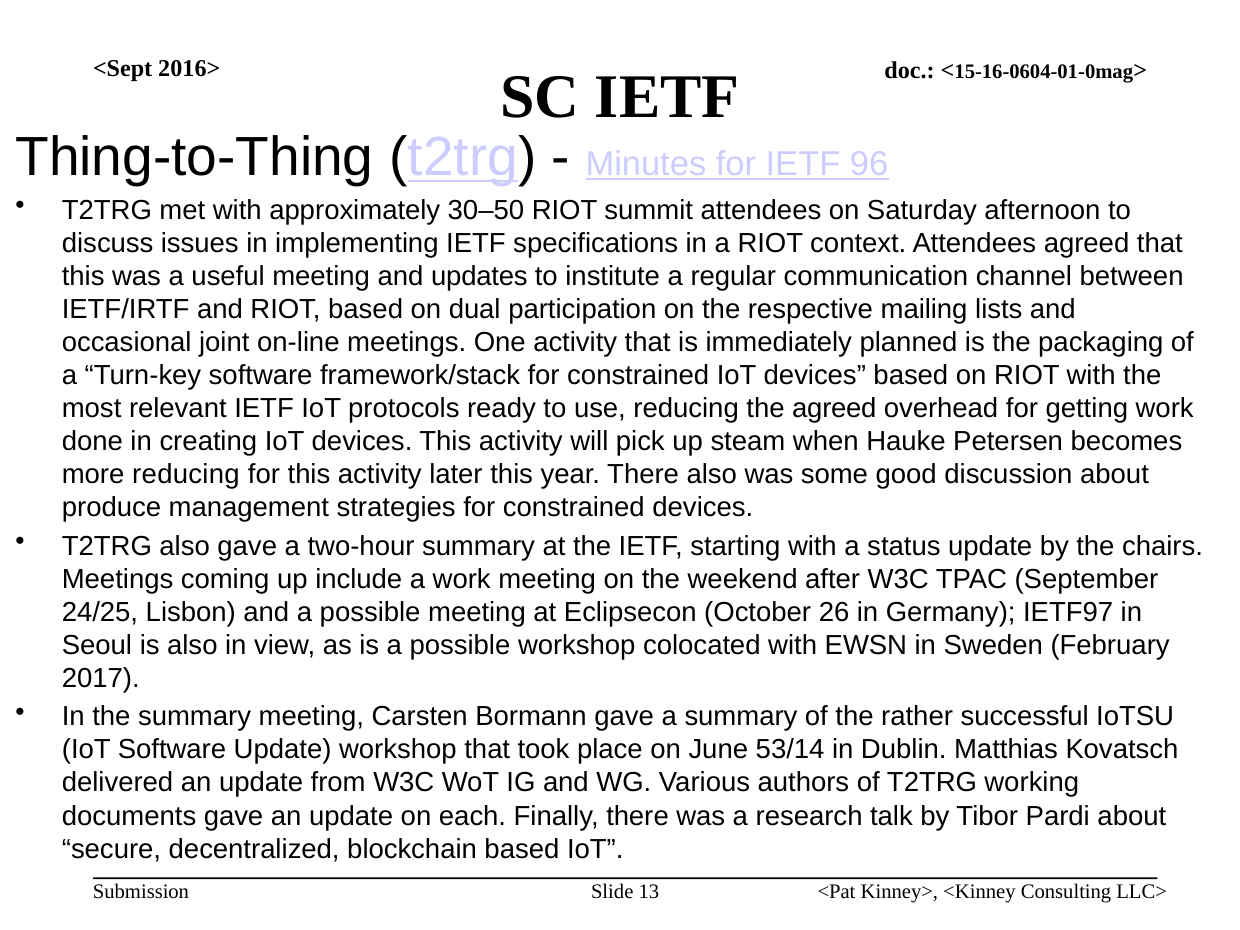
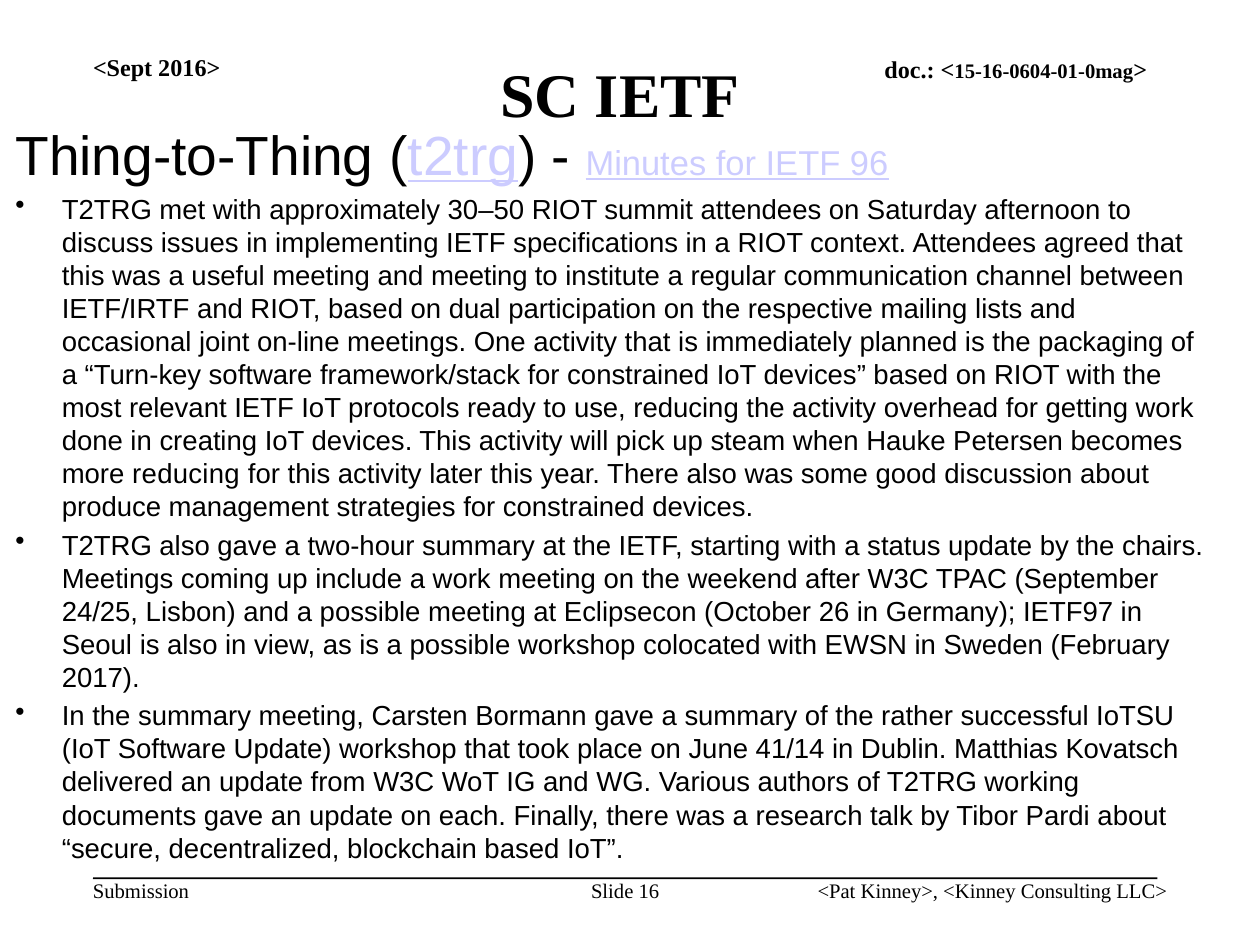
and updates: updates -> meeting
the agreed: agreed -> activity
53/14: 53/14 -> 41/14
13: 13 -> 16
